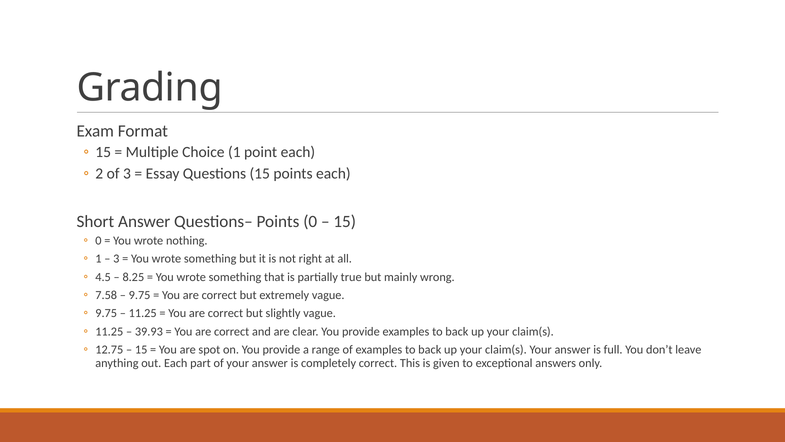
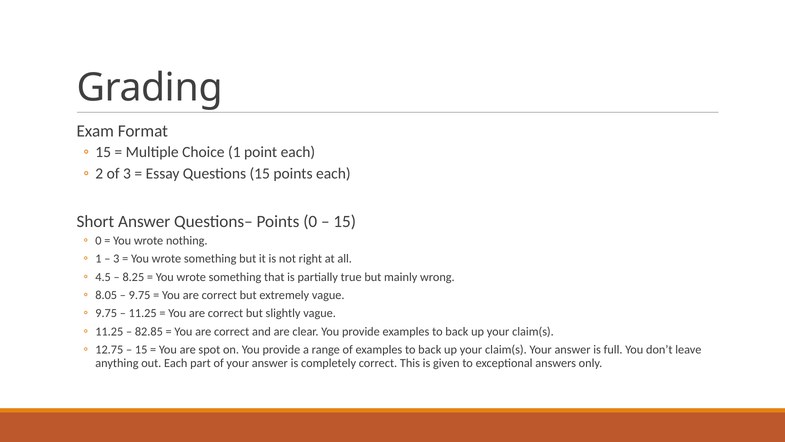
7.58: 7.58 -> 8.05
39.93: 39.93 -> 82.85
